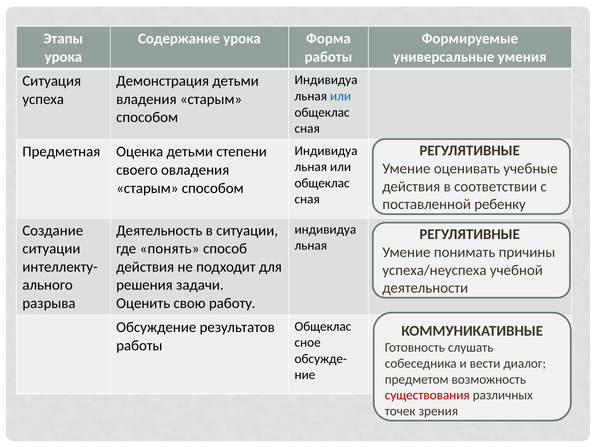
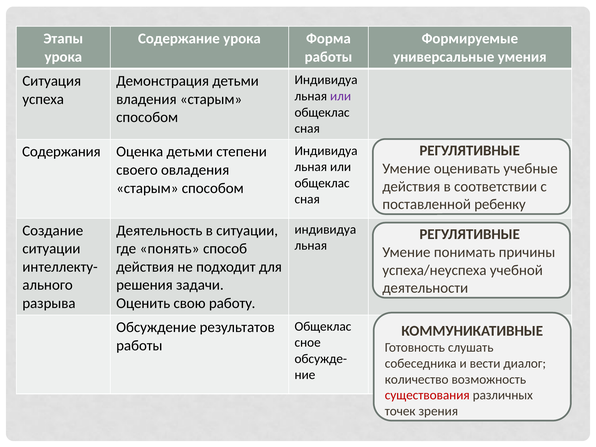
или at (341, 96) colour: blue -> purple
Предметная: Предметная -> Содержания
предметом: предметом -> количество
